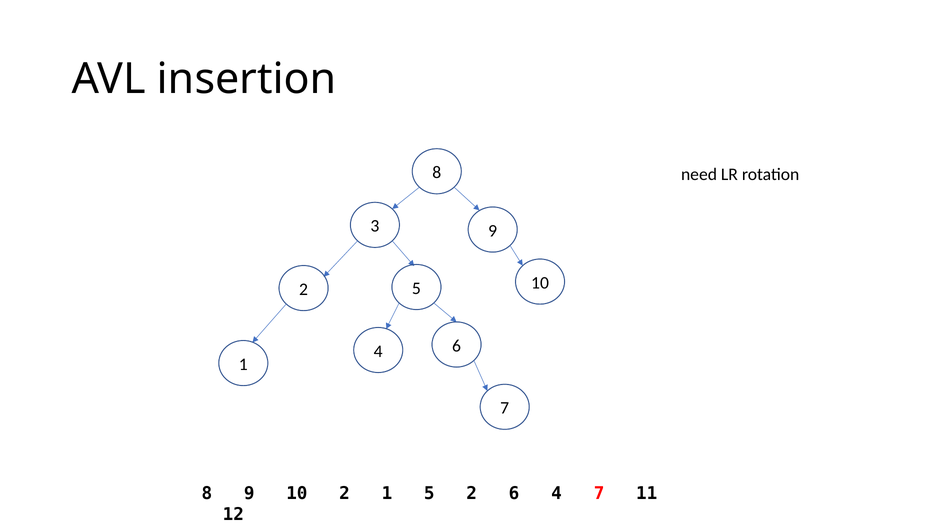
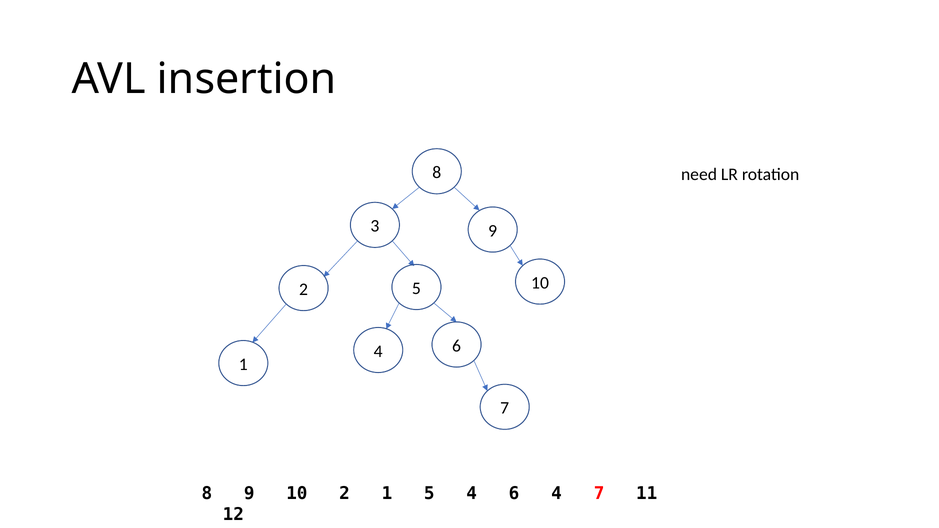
5 2: 2 -> 4
